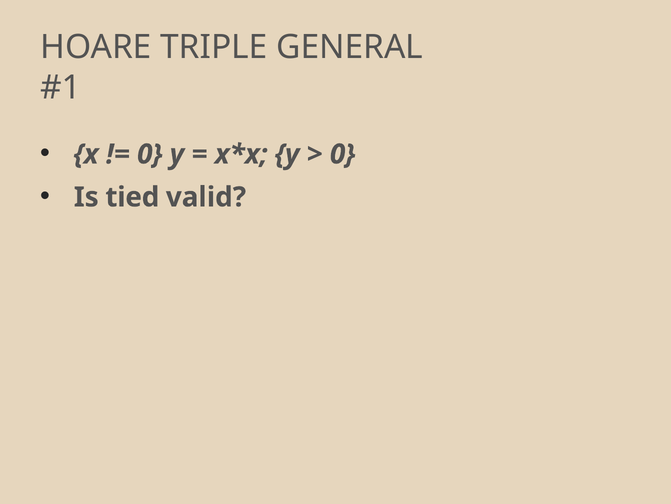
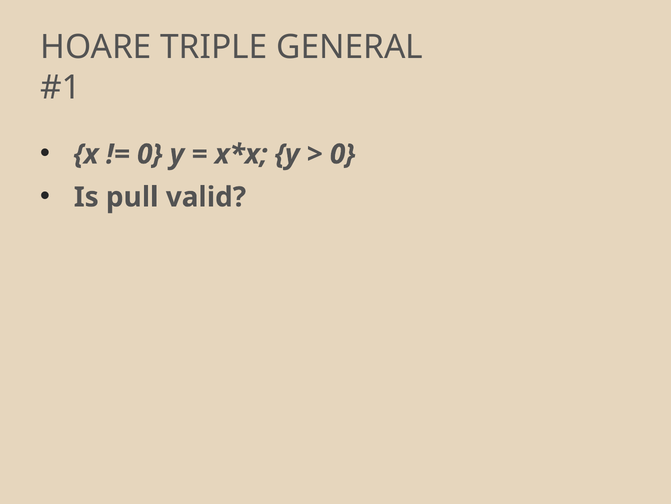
tied: tied -> pull
